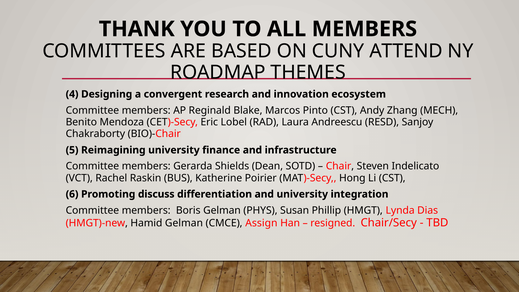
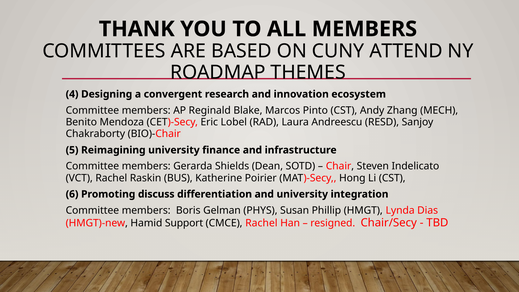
Hamid Gelman: Gelman -> Support
CMCE Assign: Assign -> Rachel
